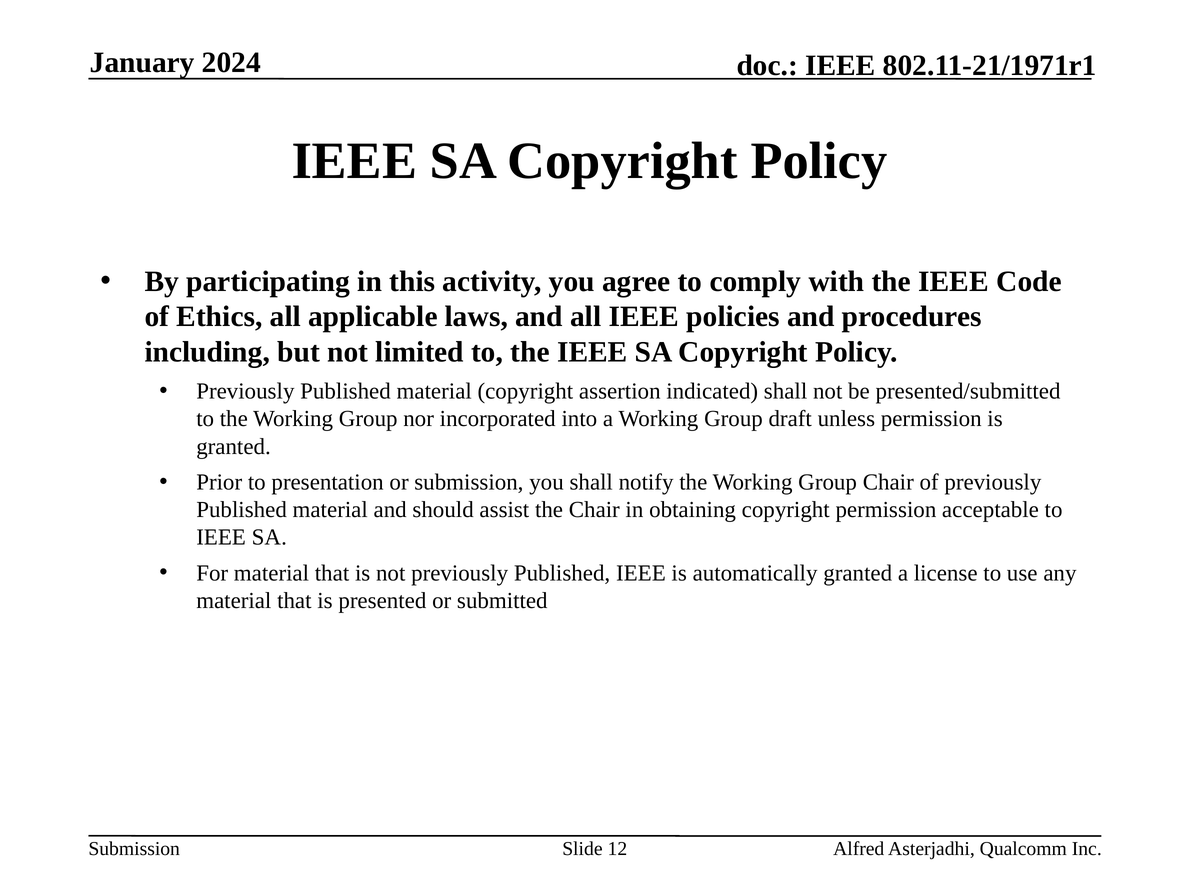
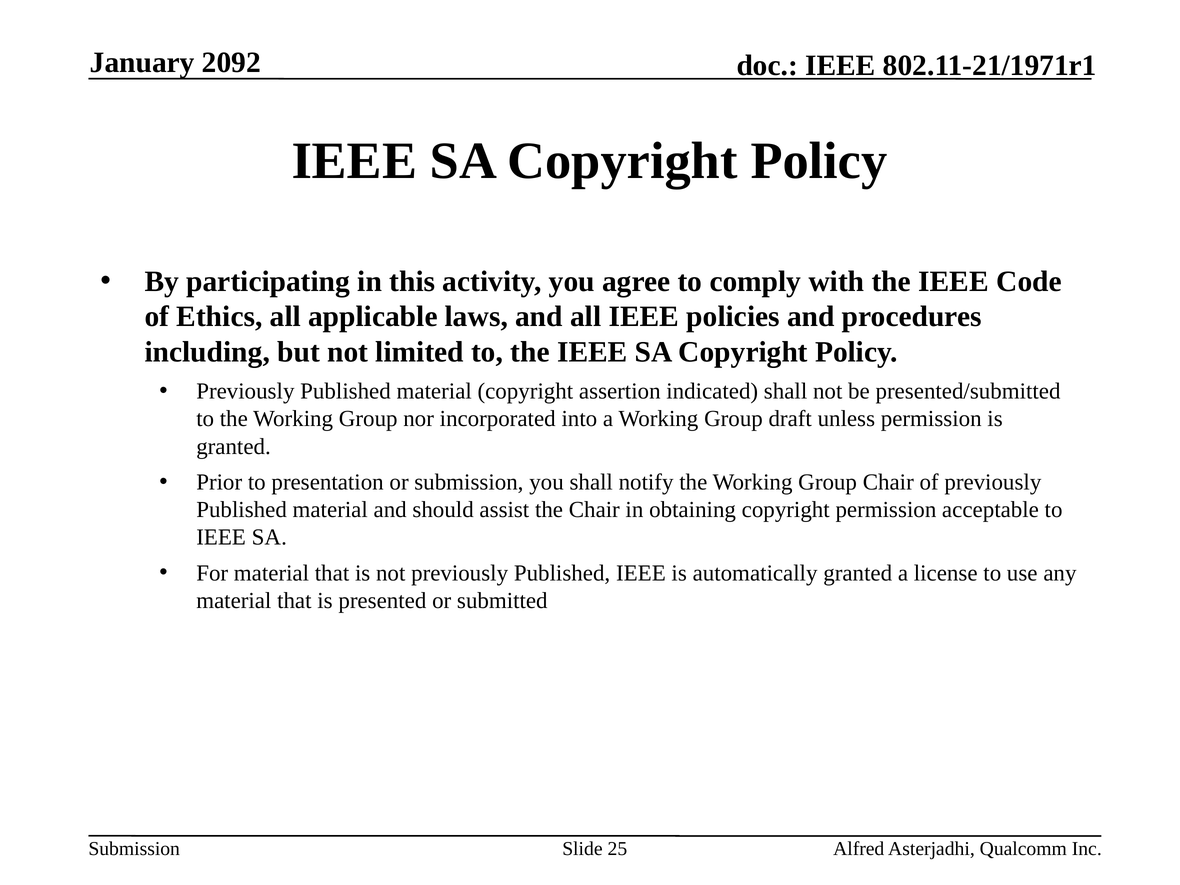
2024: 2024 -> 2092
12: 12 -> 25
